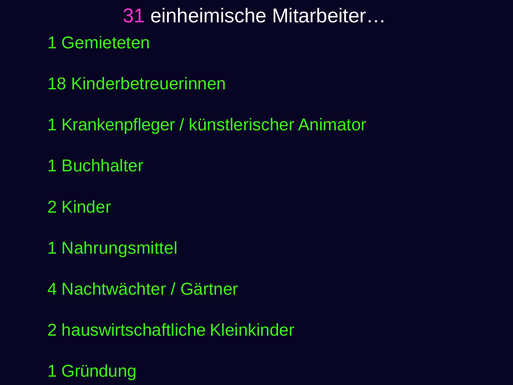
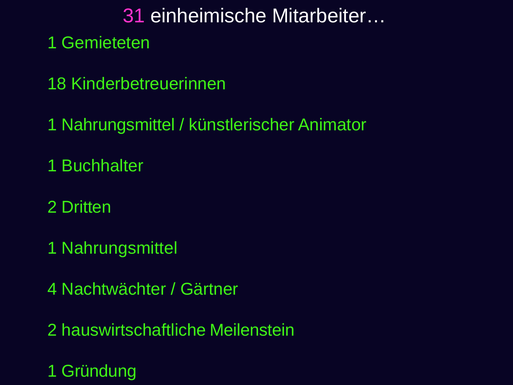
Krankenpfleger at (118, 125): Krankenpfleger -> Nahrungsmittel
Kinder: Kinder -> Dritten
Kleinkinder: Kleinkinder -> Meilenstein
